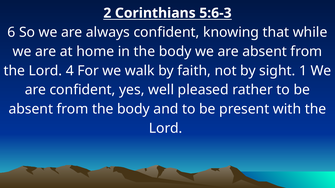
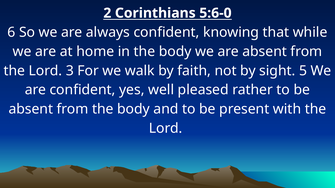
5:6-3: 5:6-3 -> 5:6-0
4: 4 -> 3
1: 1 -> 5
